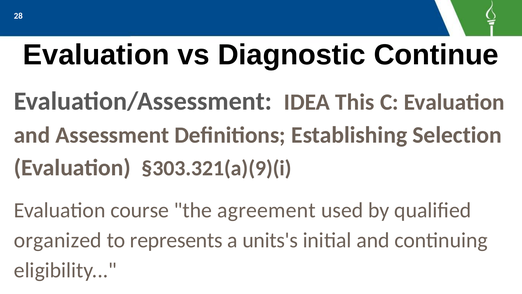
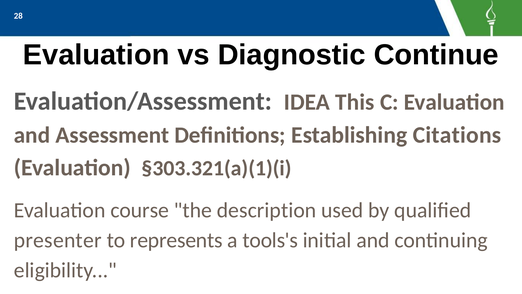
Selection: Selection -> Citations
§303.321(a)(9)(i: §303.321(a)(9)(i -> §303.321(a)(1)(i
agreement: agreement -> description
organized: organized -> presenter
units's: units's -> tools's
